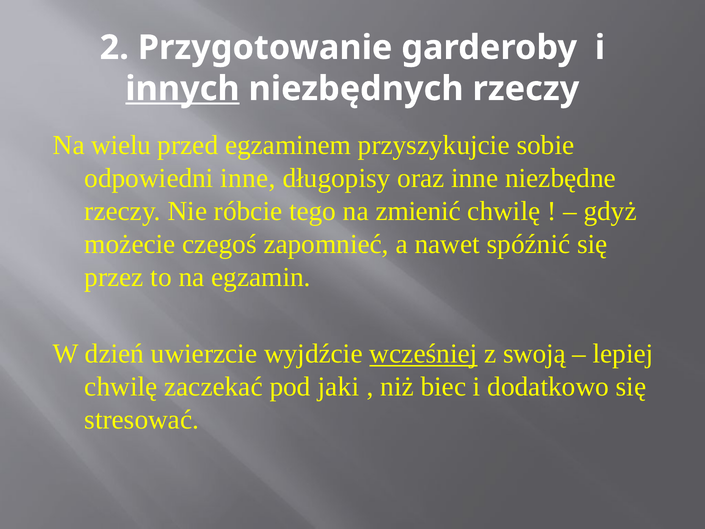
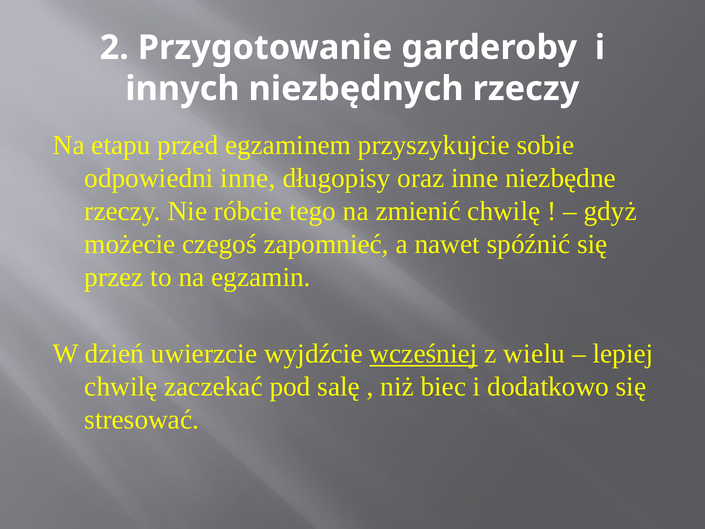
innych underline: present -> none
wielu: wielu -> etapu
swoją: swoją -> wielu
jaki: jaki -> salę
